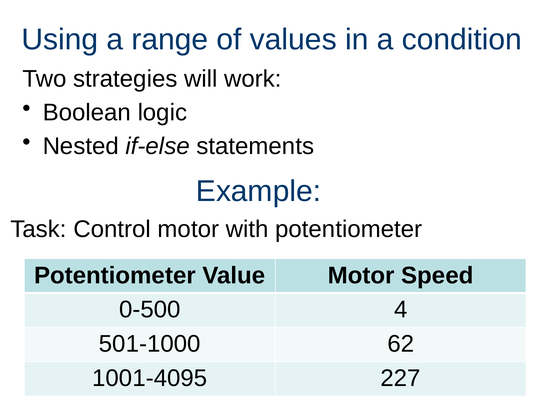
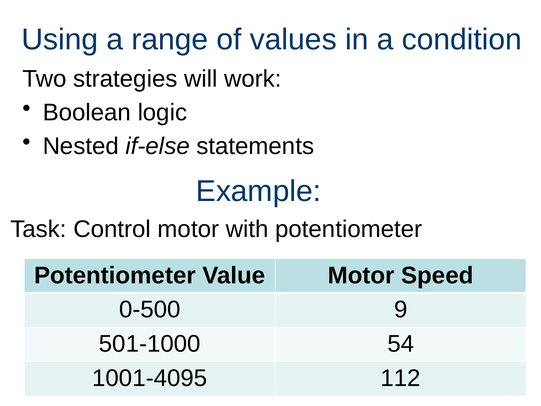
4: 4 -> 9
62: 62 -> 54
227: 227 -> 112
